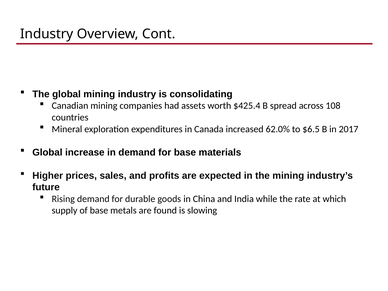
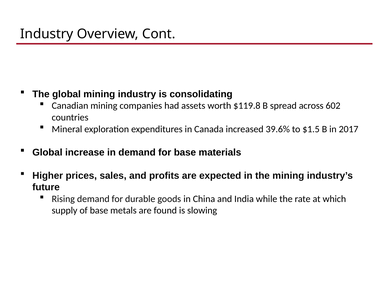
$425.4: $425.4 -> $119.8
108: 108 -> 602
62.0%: 62.0% -> 39.6%
$6.5: $6.5 -> $1.5
